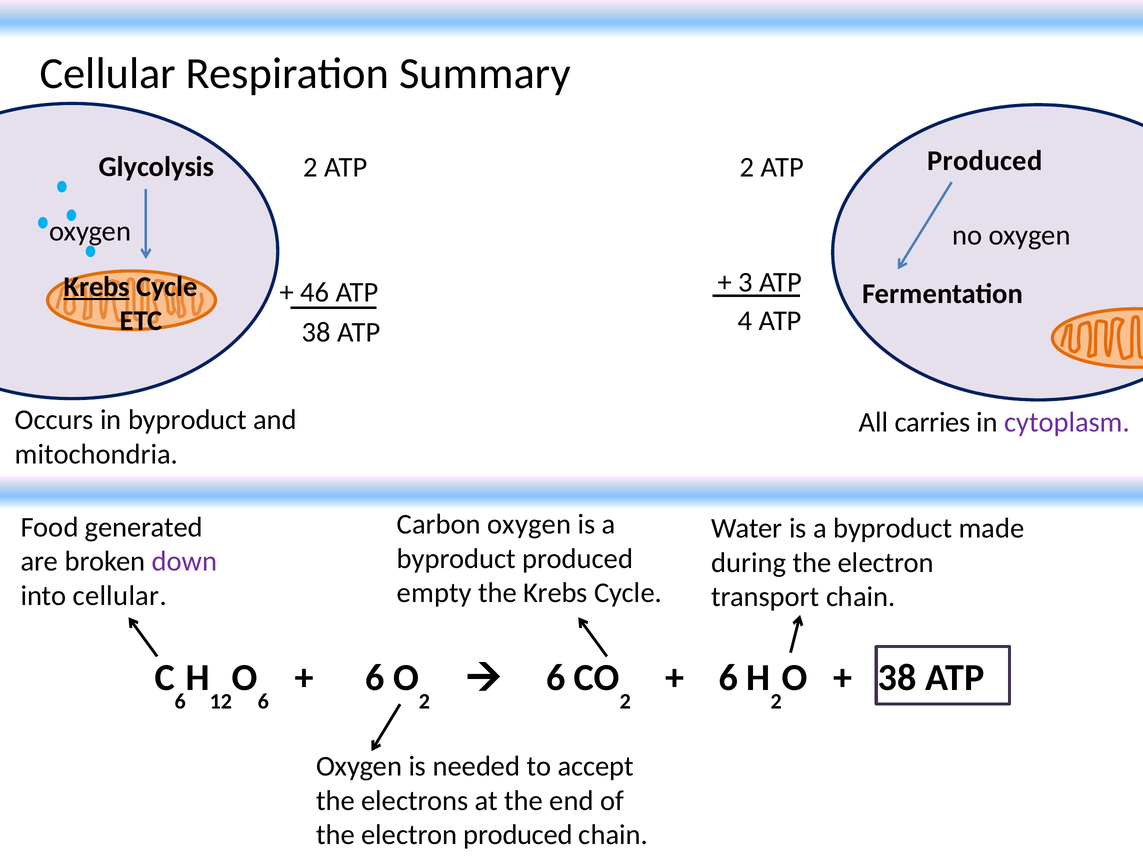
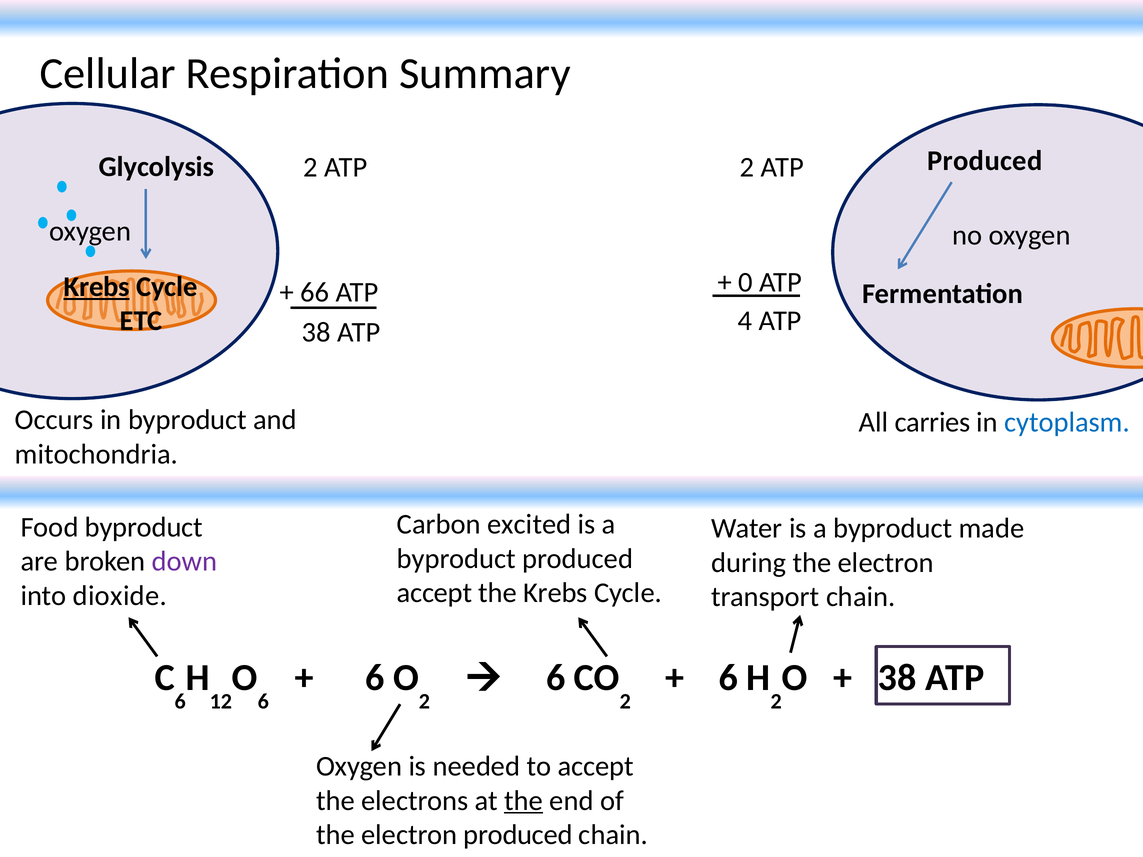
3: 3 -> 0
46: 46 -> 66
cytoplasm colour: purple -> blue
Carbon oxygen: oxygen -> excited
Food generated: generated -> byproduct
empty at (434, 593): empty -> accept
into cellular: cellular -> dioxide
the at (524, 801) underline: none -> present
